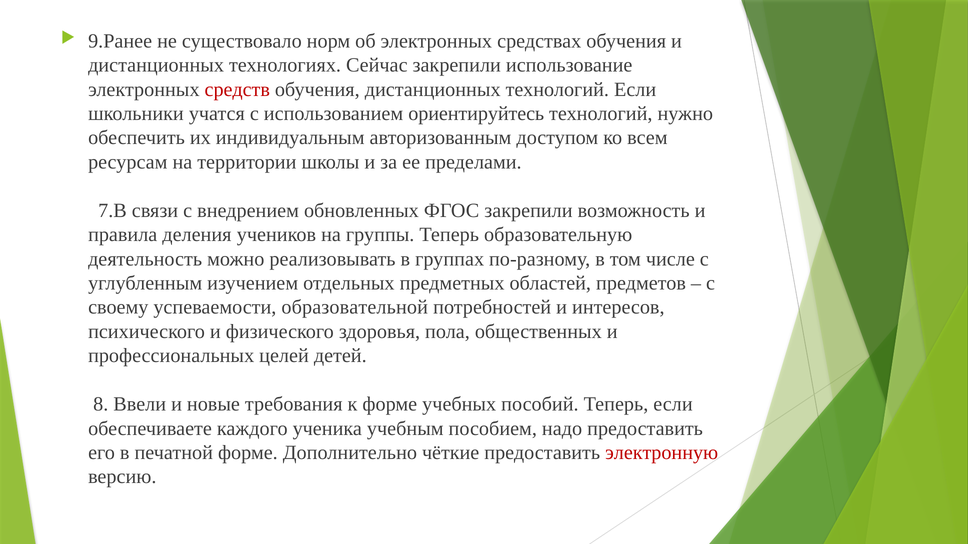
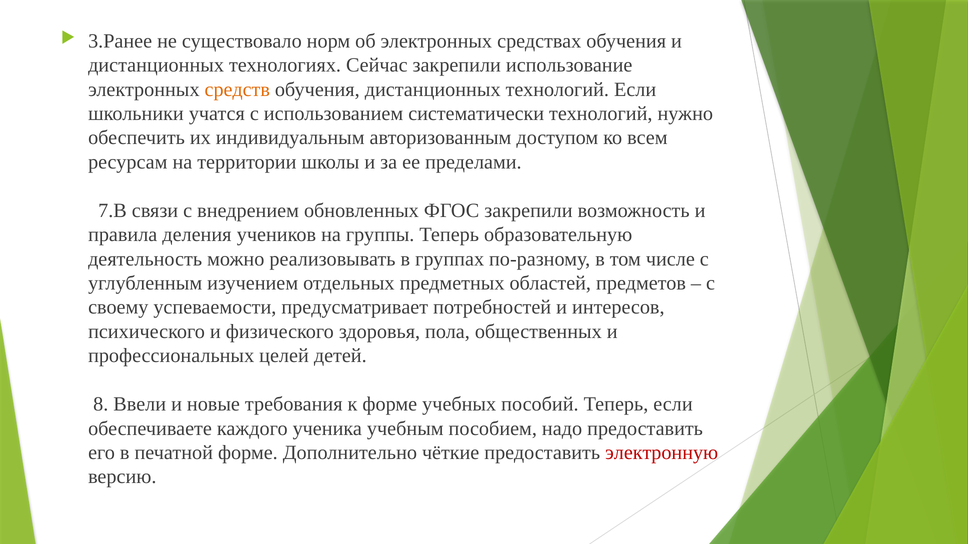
9.Ранее: 9.Ранее -> 3.Ранее
средств colour: red -> orange
ориентируйтесь: ориентируйтесь -> систематически
образовательной: образовательной -> предусматривает
